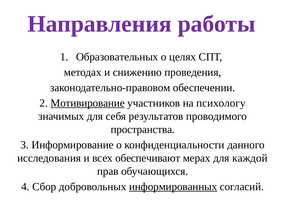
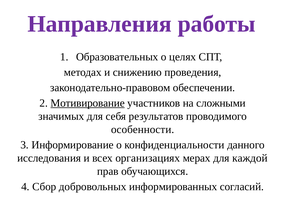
психологу: психологу -> сложными
пространства: пространства -> особенности
обеспечивают: обеспечивают -> организациях
информированных underline: present -> none
